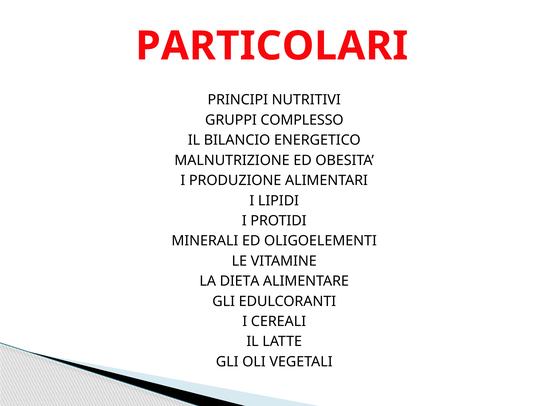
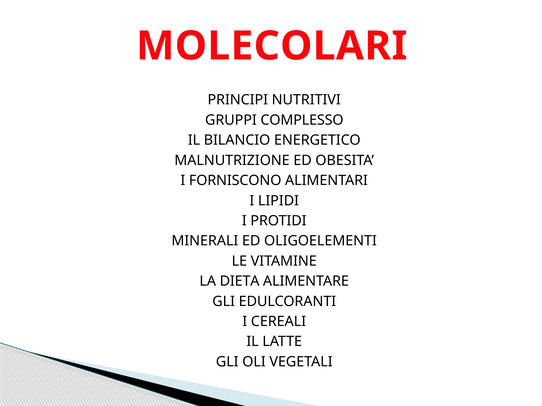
PARTICOLARI: PARTICOLARI -> MOLECOLARI
PRODUZIONE: PRODUZIONE -> FORNISCONO
